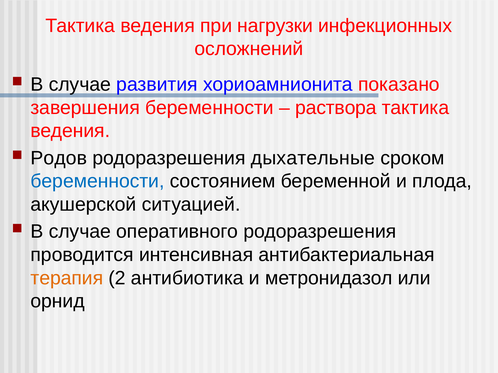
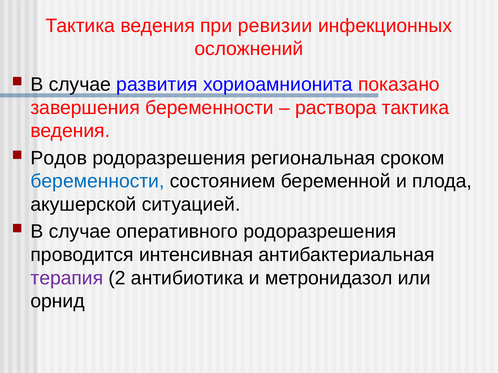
нагрузки: нагрузки -> ревизии
дыхательные: дыхательные -> региональная
терапия colour: orange -> purple
